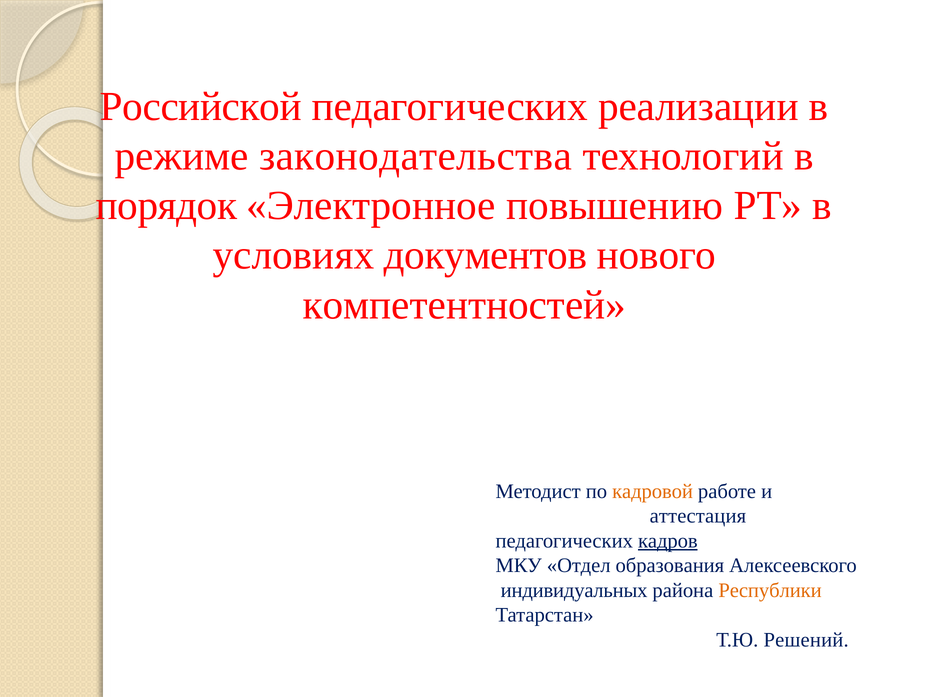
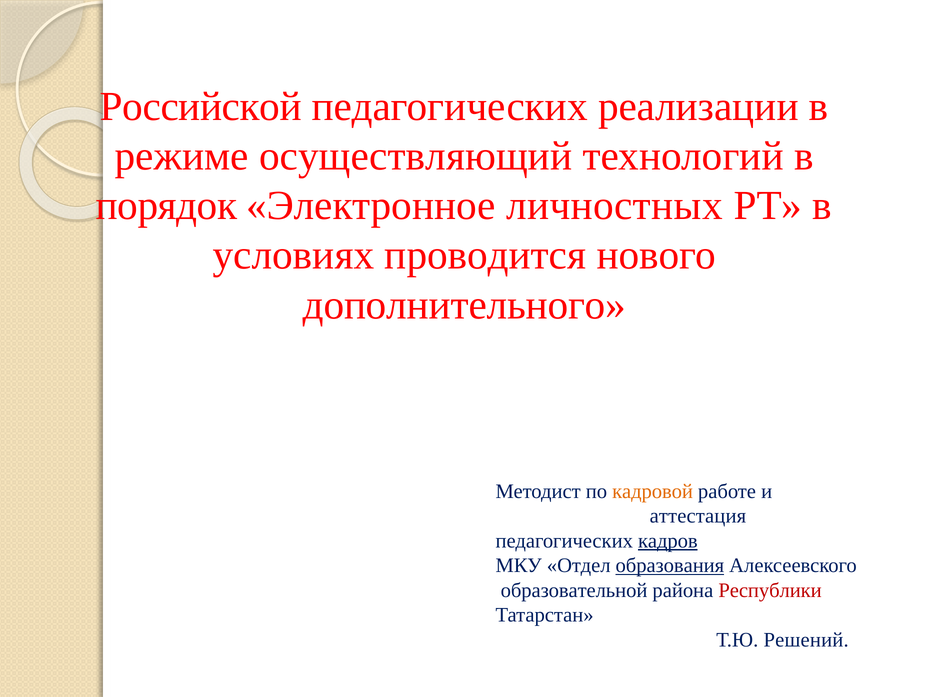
законодательства: законодательства -> осуществляющий
повышению: повышению -> личностных
документов: документов -> проводится
компетентностей: компетентностей -> дополнительного
образования underline: none -> present
индивидуальных: индивидуальных -> образовательной
Республики colour: orange -> red
